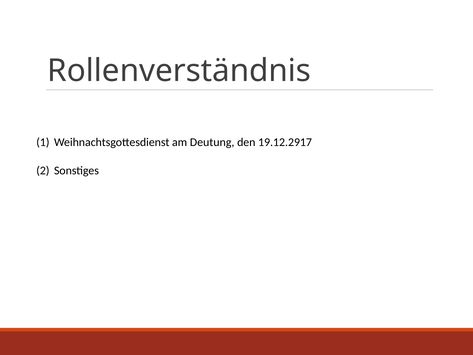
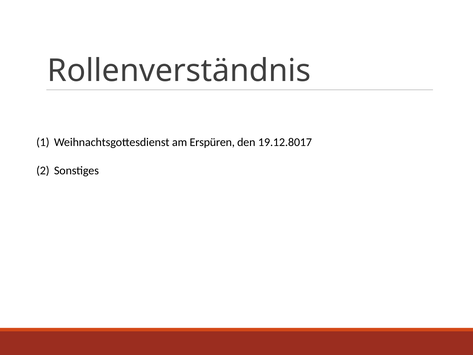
Deutung: Deutung -> Erspüren
19.12.2917: 19.12.2917 -> 19.12.8017
